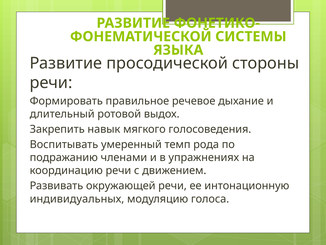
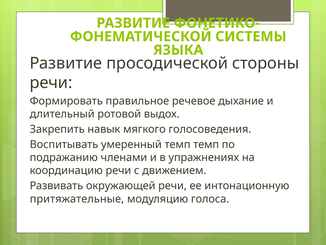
темп рода: рода -> темп
индивидуальных: индивидуальных -> притяжательные
